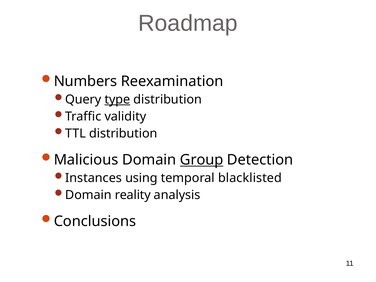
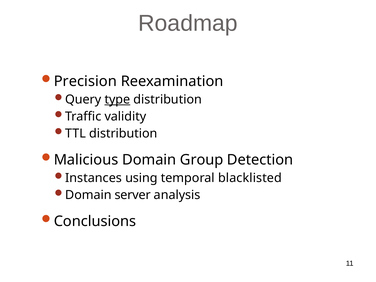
Numbers: Numbers -> Precision
Group underline: present -> none
reality: reality -> server
